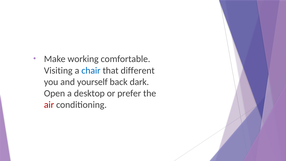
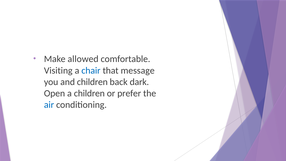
working: working -> allowed
different: different -> message
and yourself: yourself -> children
a desktop: desktop -> children
air colour: red -> blue
